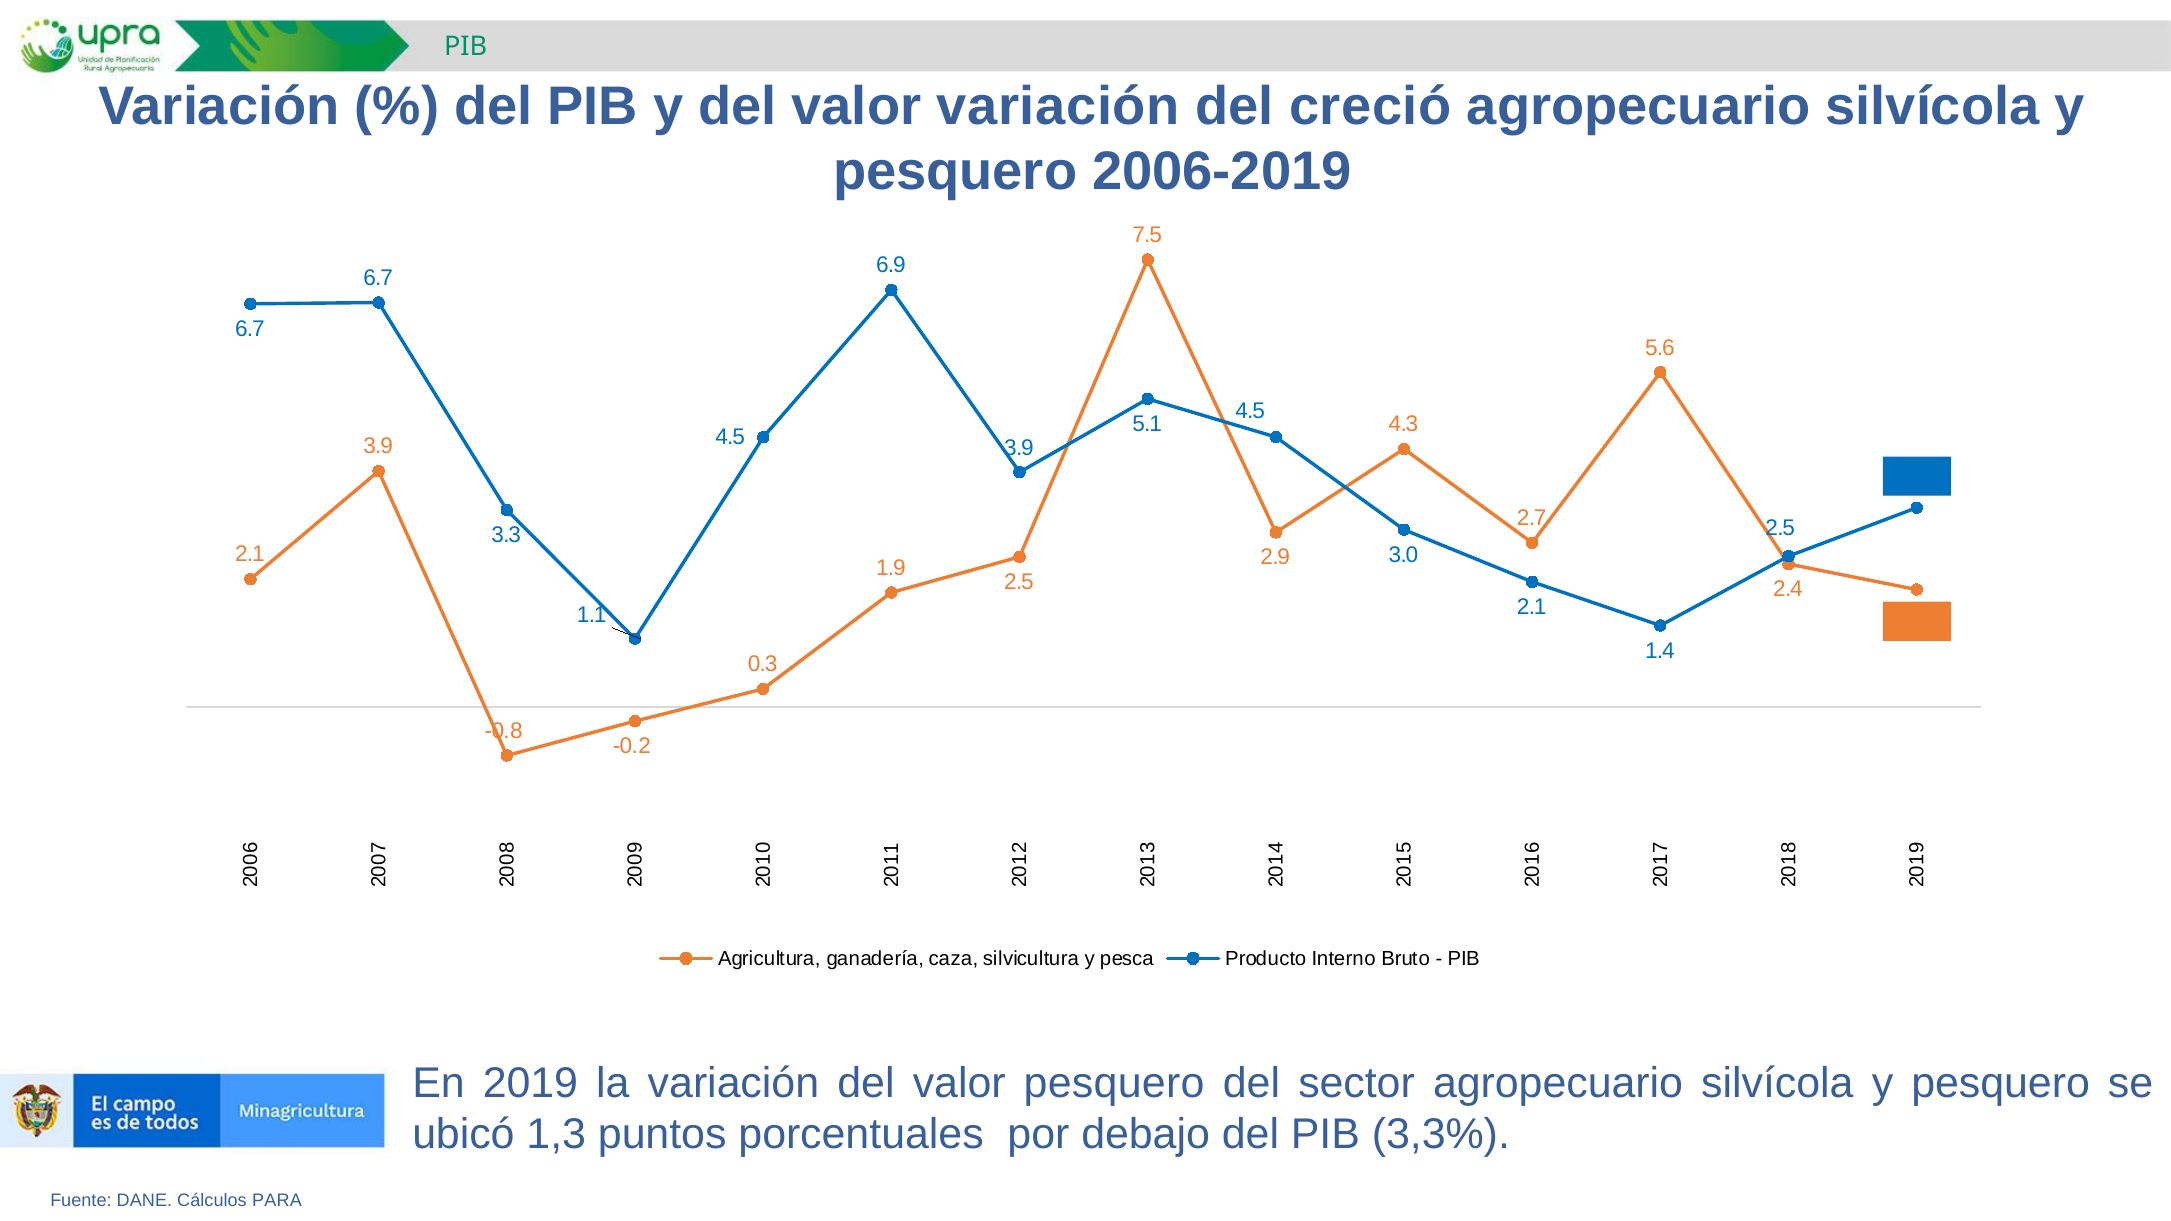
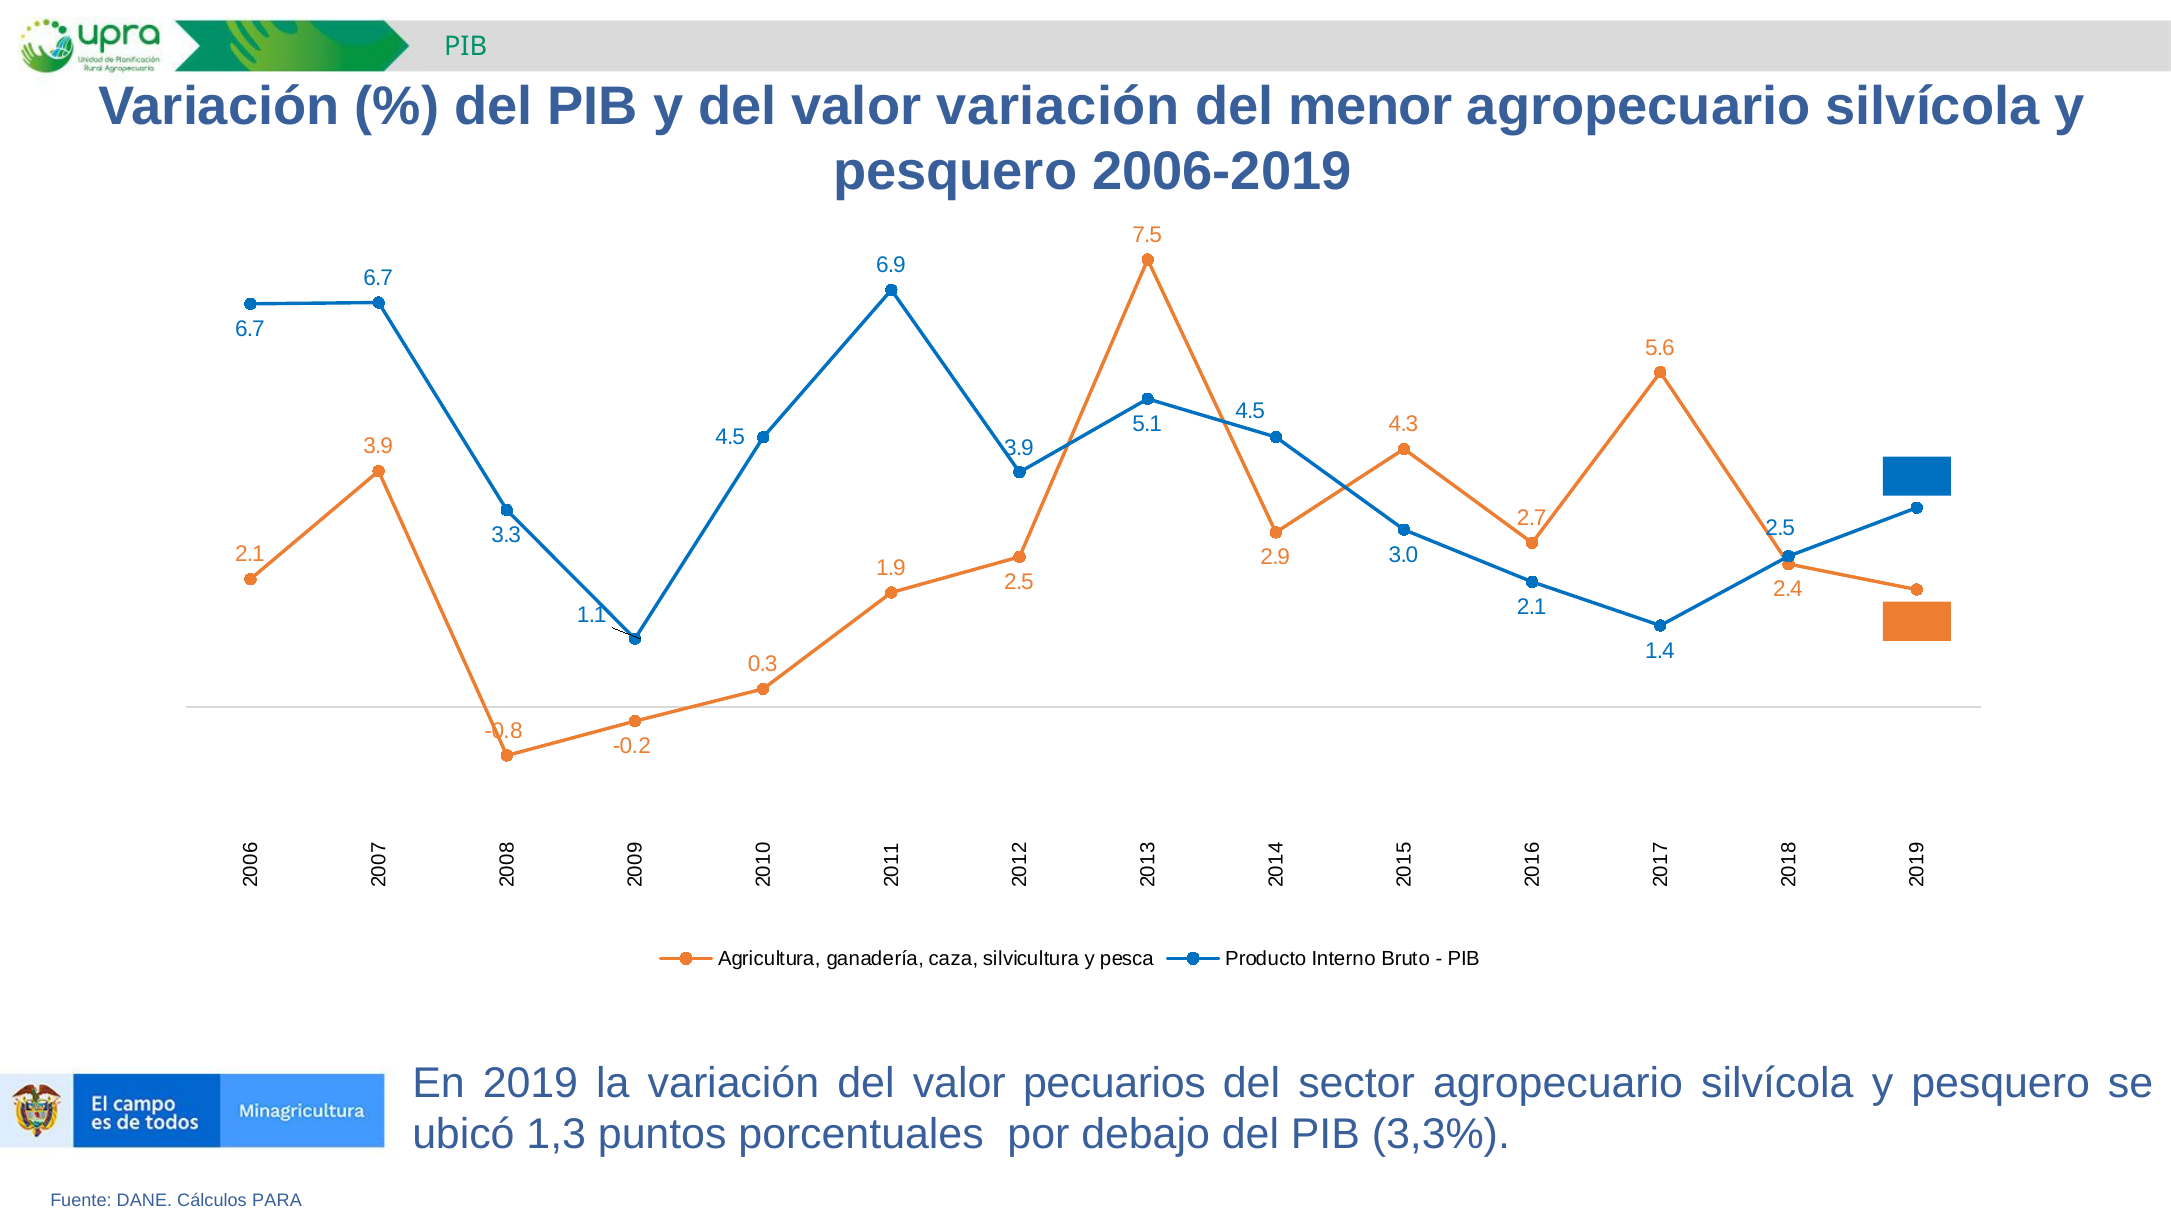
creció: creció -> menor
valor pesquero: pesquero -> pecuarios
